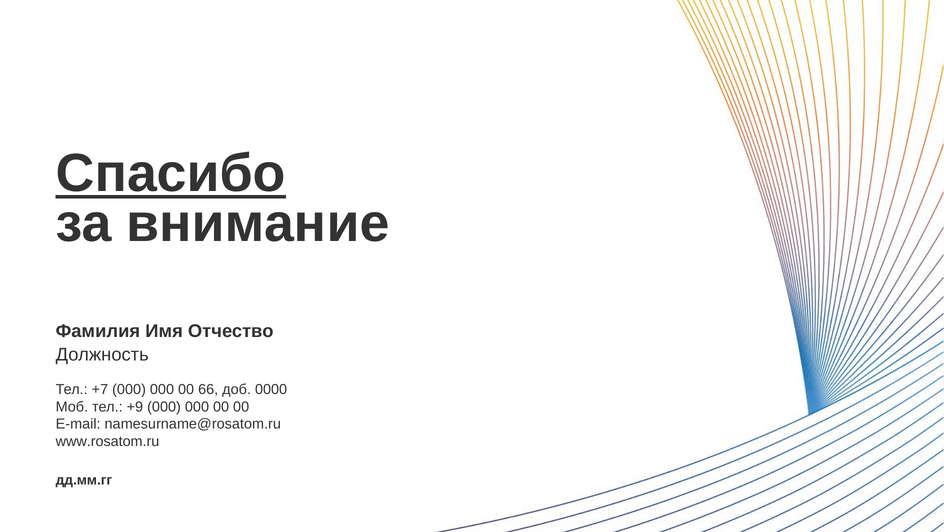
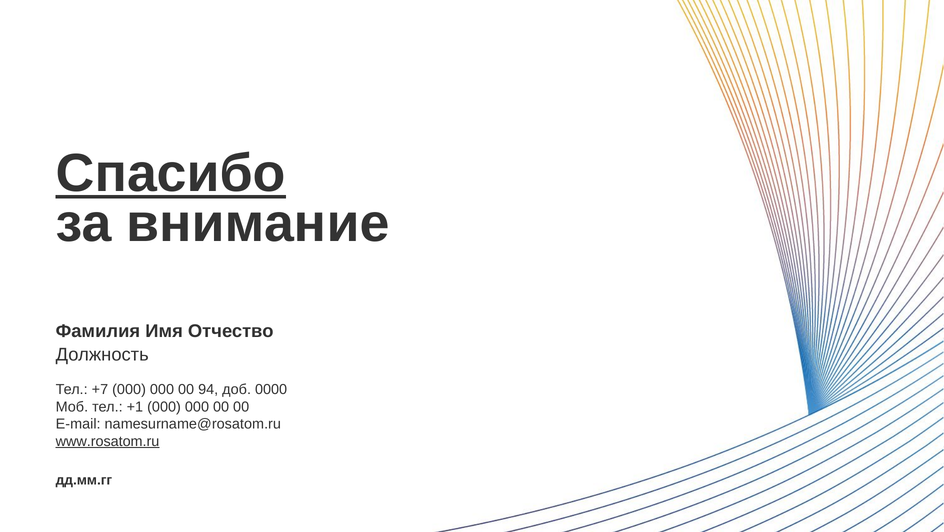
66: 66 -> 94
+9: +9 -> +1
www.rosatom.ru underline: none -> present
